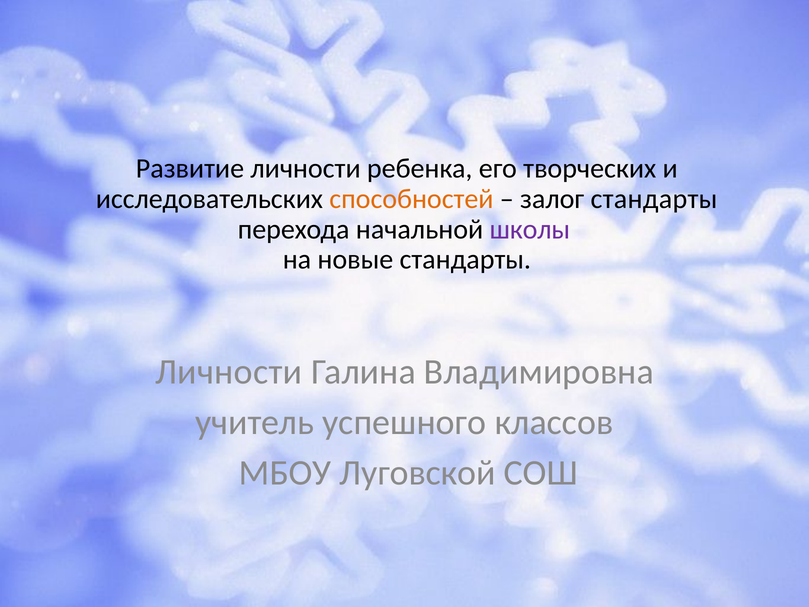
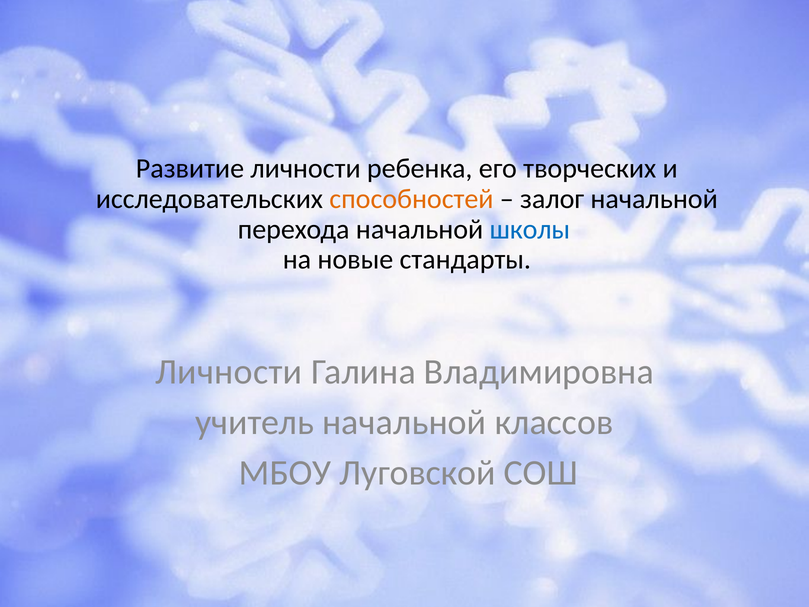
залог стандарты: стандарты -> начальной
школы colour: purple -> blue
учитель успешного: успешного -> начальной
